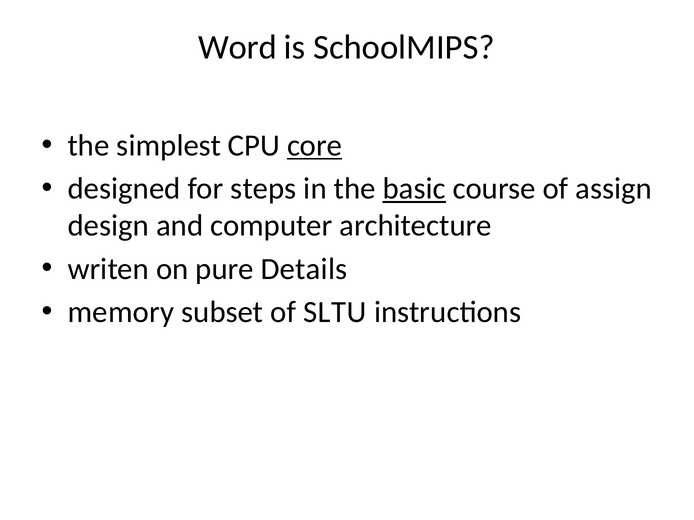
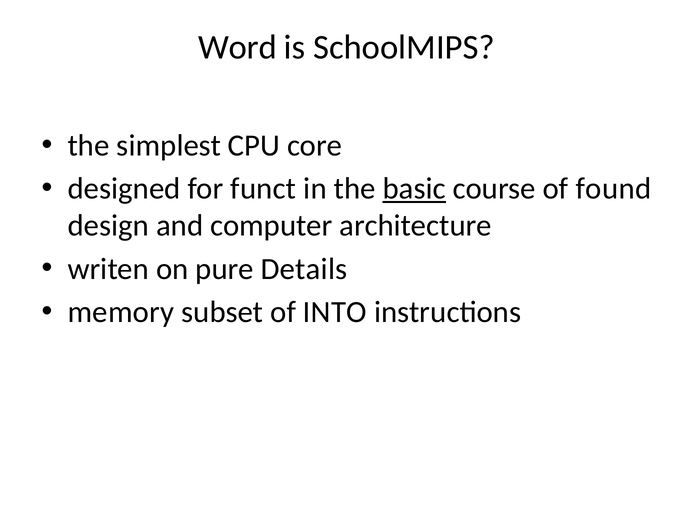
core underline: present -> none
steps: steps -> funct
assign: assign -> found
SLTU: SLTU -> INTO
